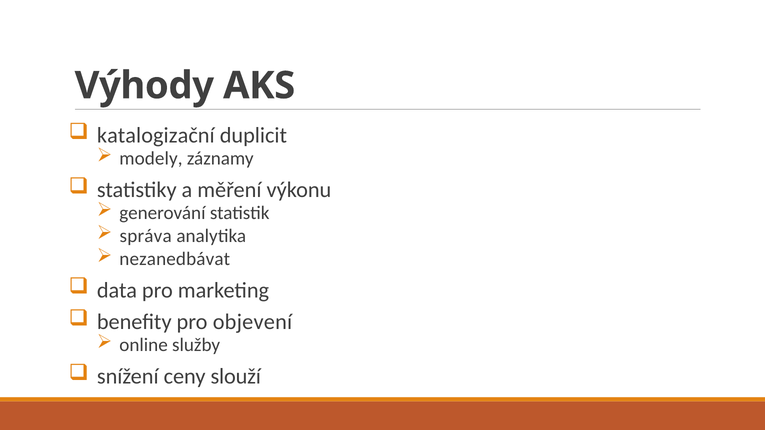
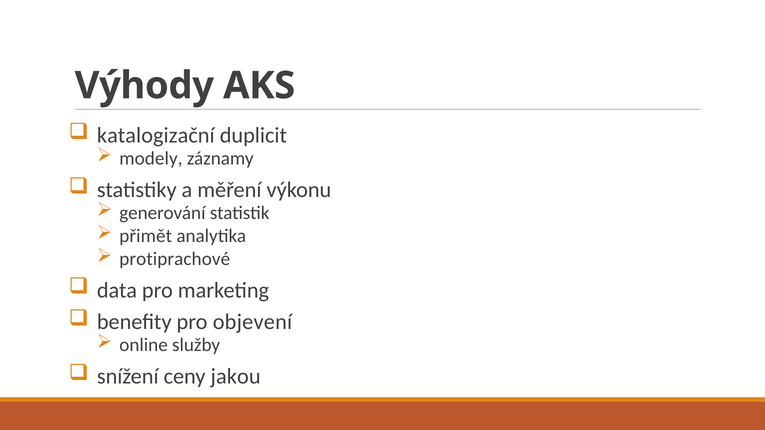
správa: správa -> přimět
nezanedbávat: nezanedbávat -> protiprachové
slouží: slouží -> jakou
